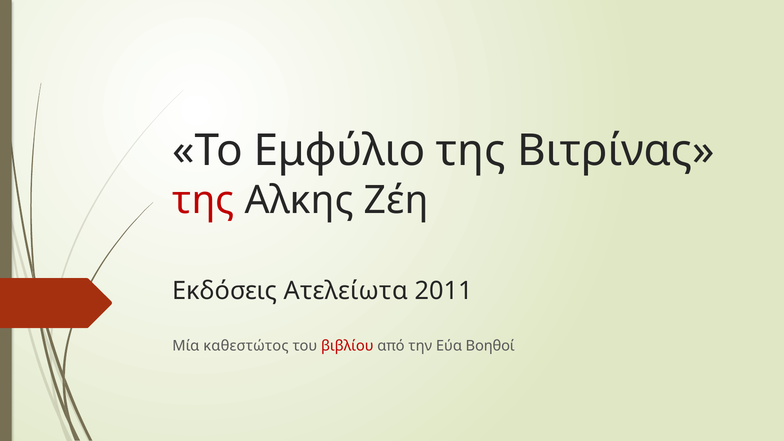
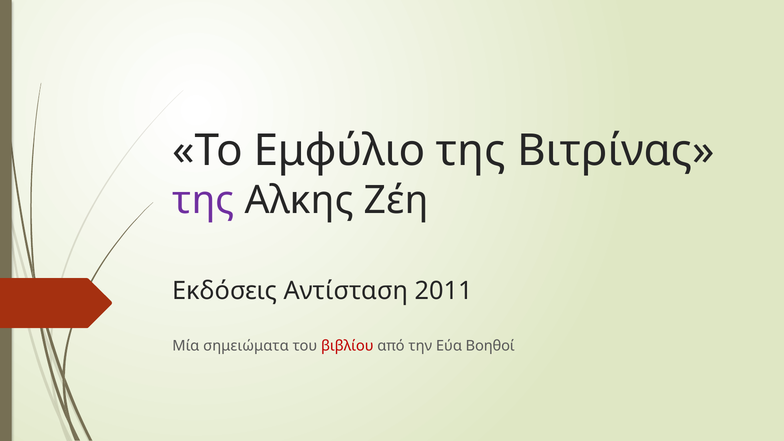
της at (203, 200) colour: red -> purple
Ατελείωτα: Ατελείωτα -> Αντίσταση
καθεστώτος: καθεστώτος -> σημειώματα
